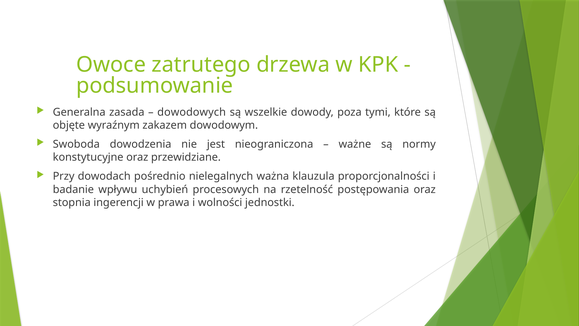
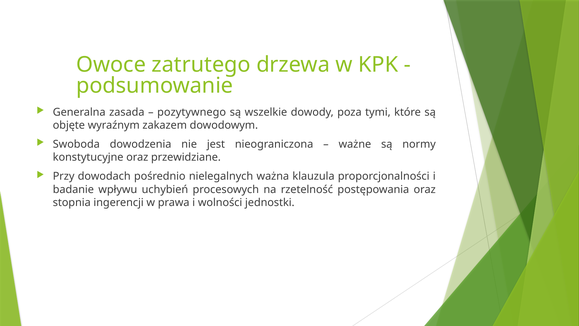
dowodowych: dowodowych -> pozytywnego
